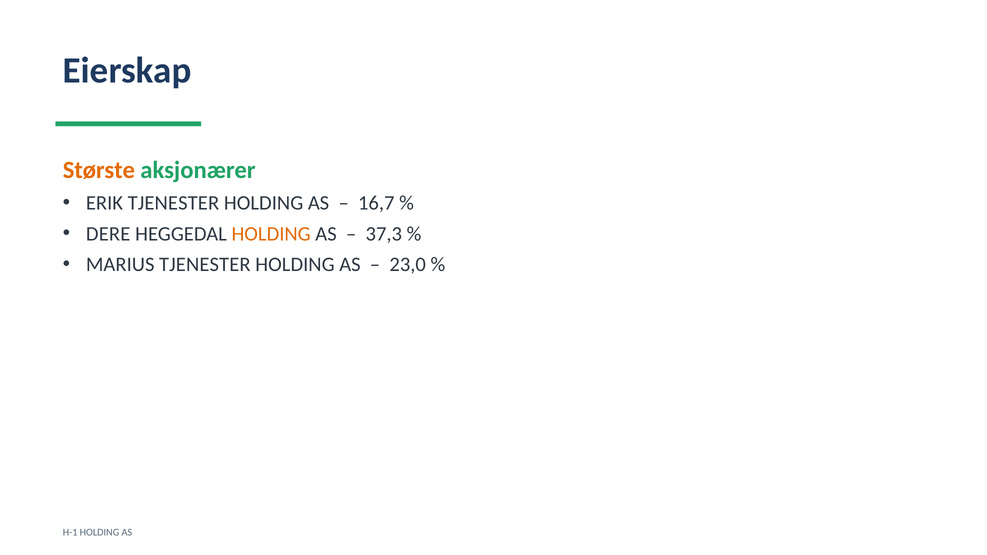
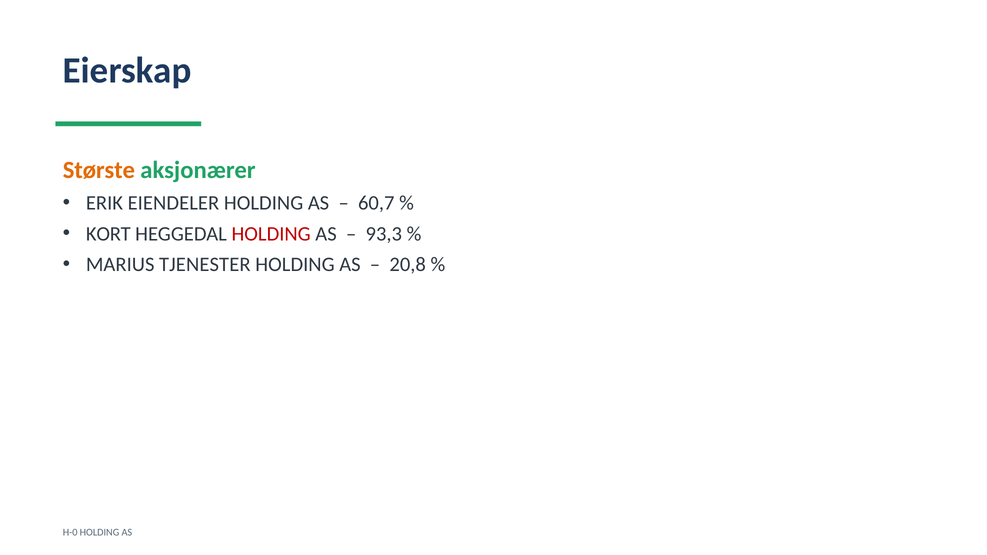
ERIK TJENESTER: TJENESTER -> EIENDELER
16,7: 16,7 -> 60,7
DERE: DERE -> KORT
HOLDING at (271, 234) colour: orange -> red
37,3: 37,3 -> 93,3
23,0: 23,0 -> 20,8
H-1: H-1 -> H-0
